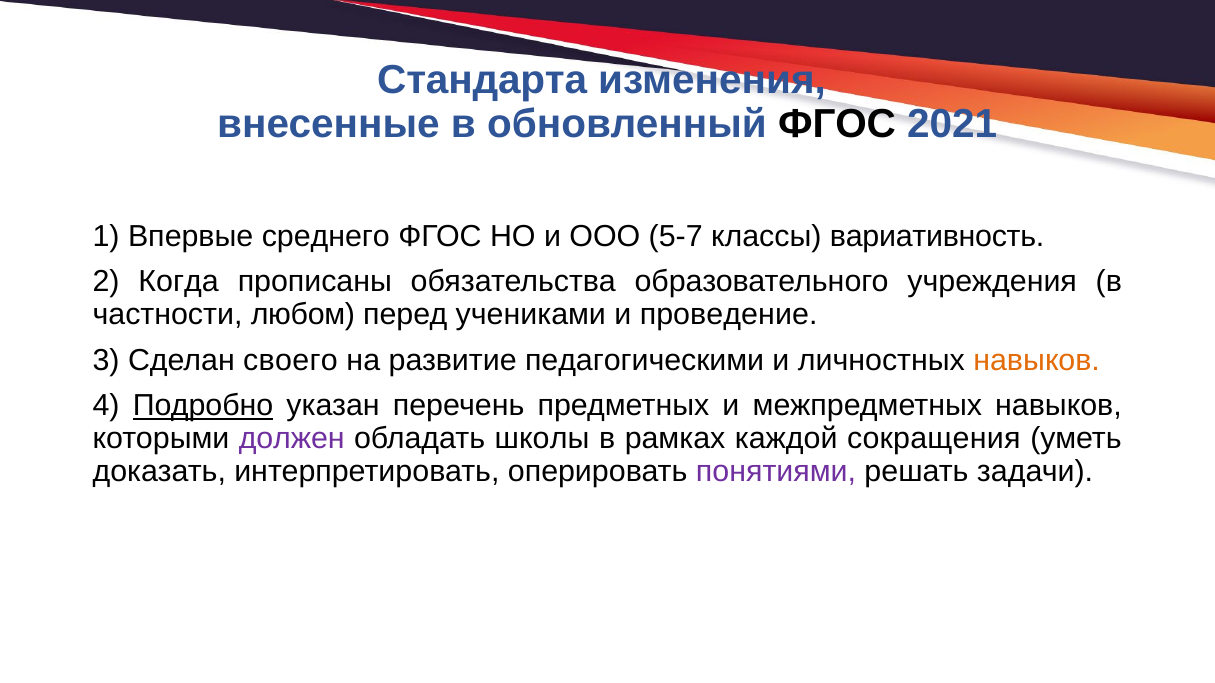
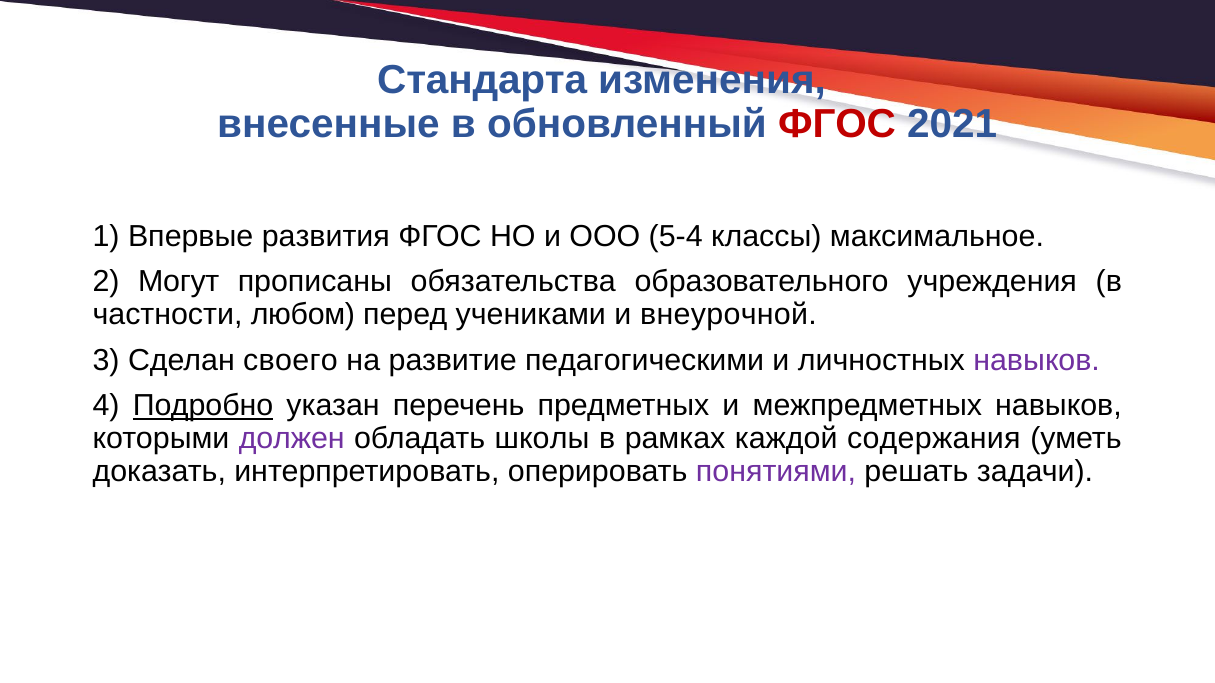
ФГОС at (837, 124) colour: black -> red
среднего: среднего -> развития
5-7: 5-7 -> 5-4
вариативность: вариативность -> максимальное
Когда: Когда -> Могут
проведение: проведение -> внеурочной
навыков at (1037, 360) colour: orange -> purple
сокращения: сокращения -> содержания
